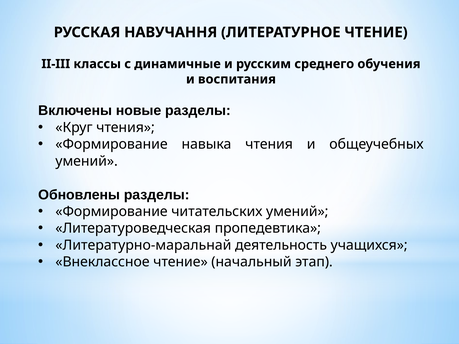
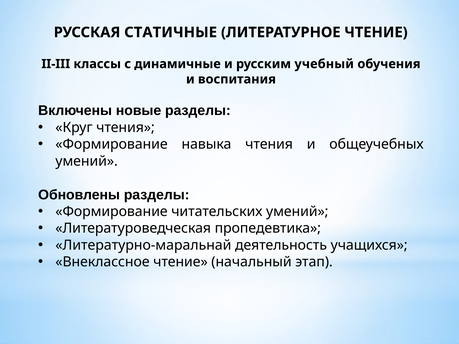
НАВУЧАННЯ: НАВУЧАННЯ -> СТАТИЧНЫЕ
среднего: среднего -> учебный
